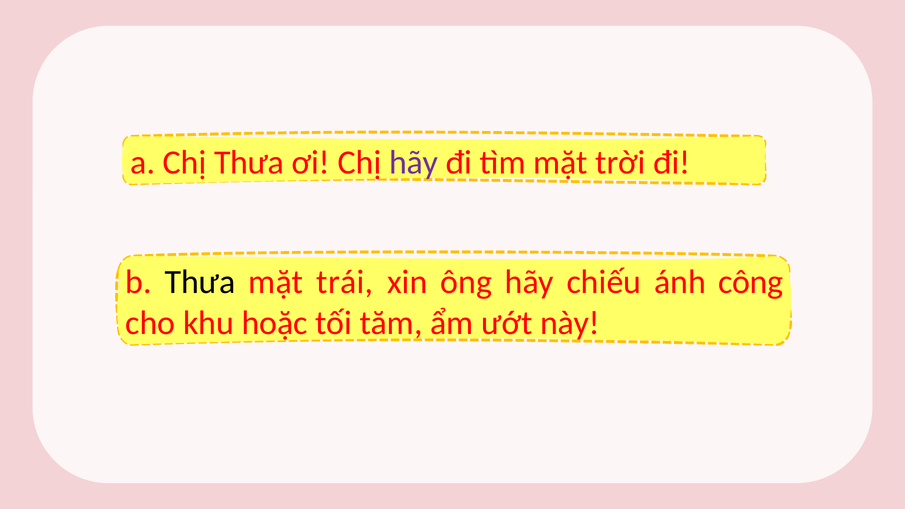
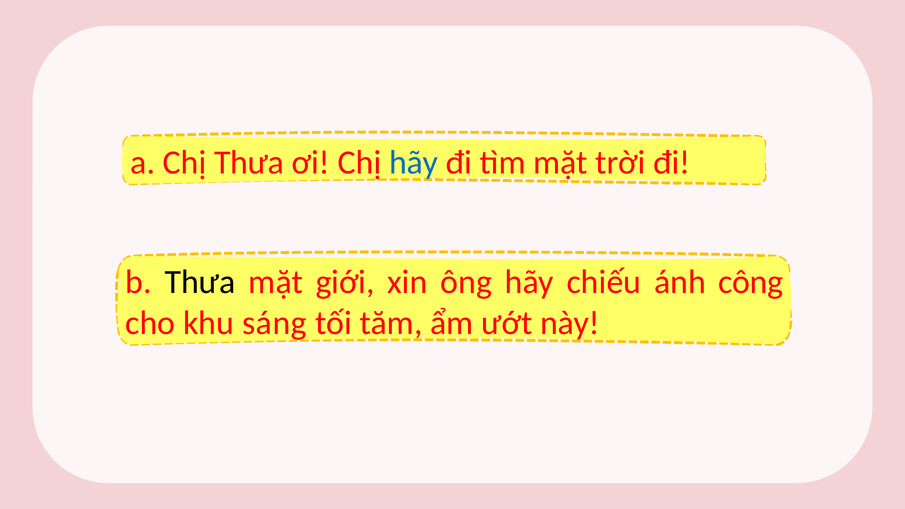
hãy at (414, 162) colour: purple -> blue
trái: trái -> giới
hoặc: hoặc -> sáng
